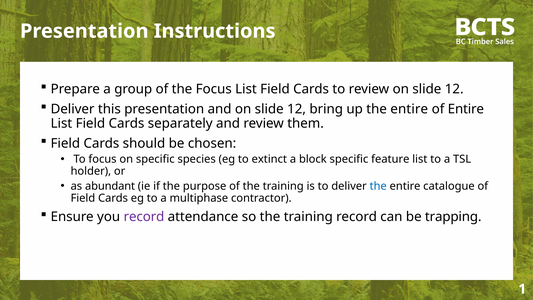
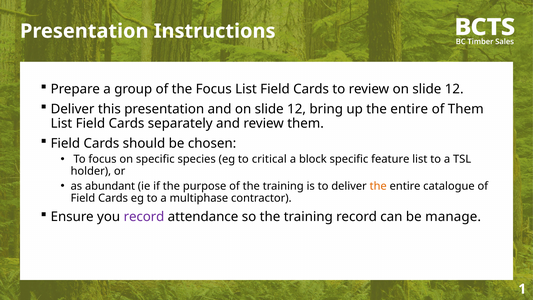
of Entire: Entire -> Them
extinct: extinct -> critical
the at (378, 186) colour: blue -> orange
trapping: trapping -> manage
